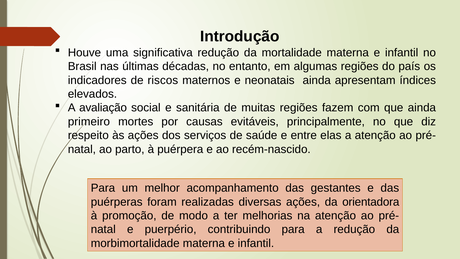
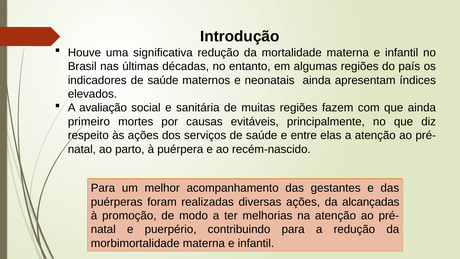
indicadores de riscos: riscos -> saúde
orientadora: orientadora -> alcançadas
